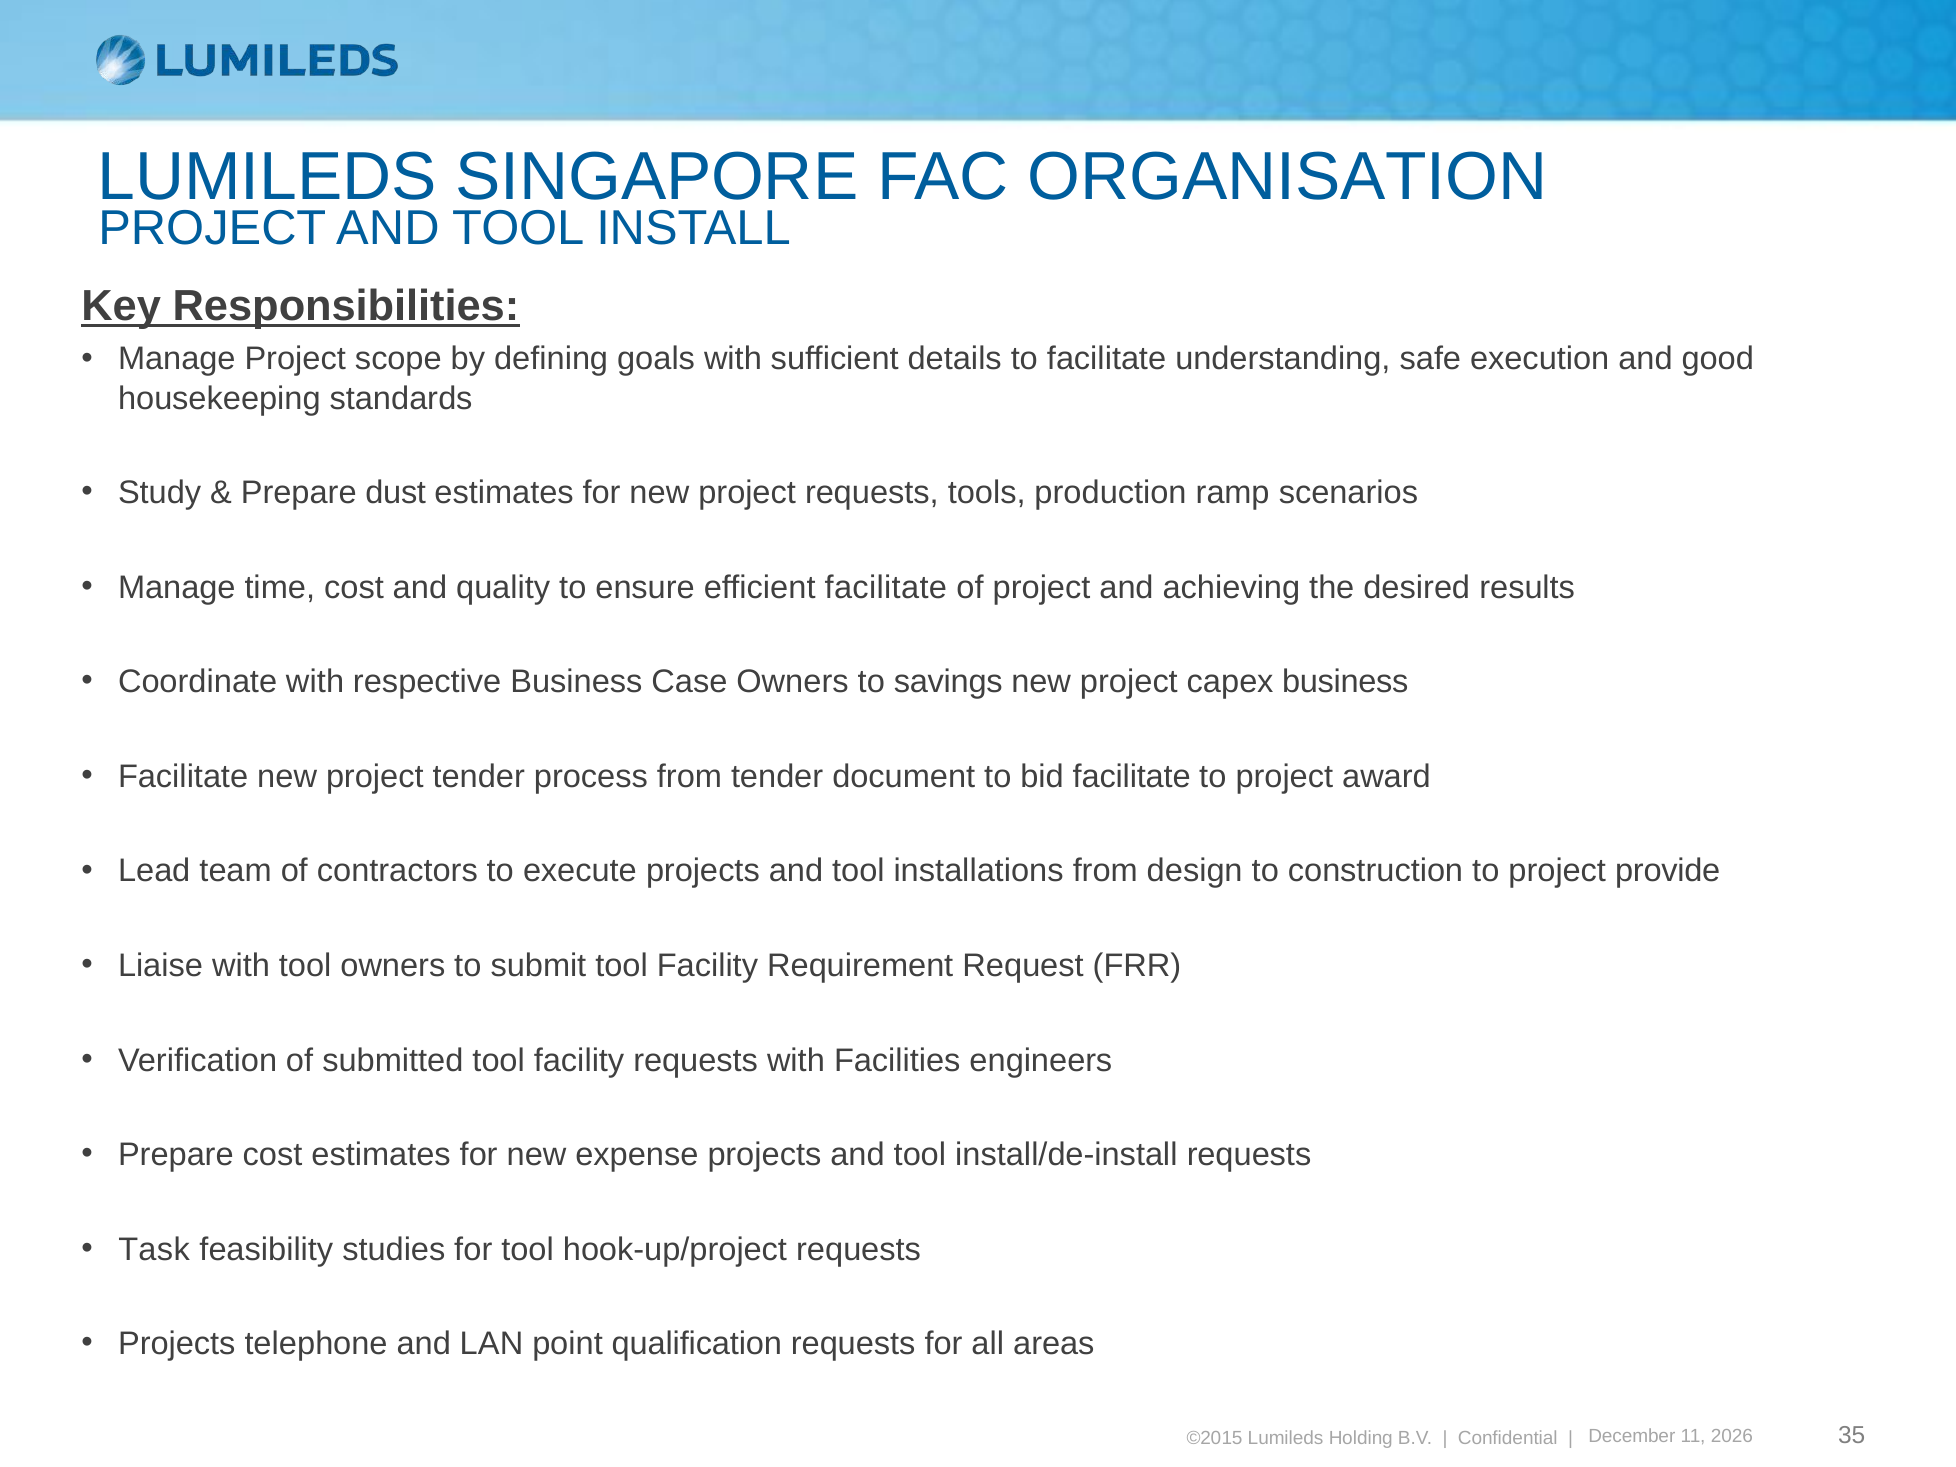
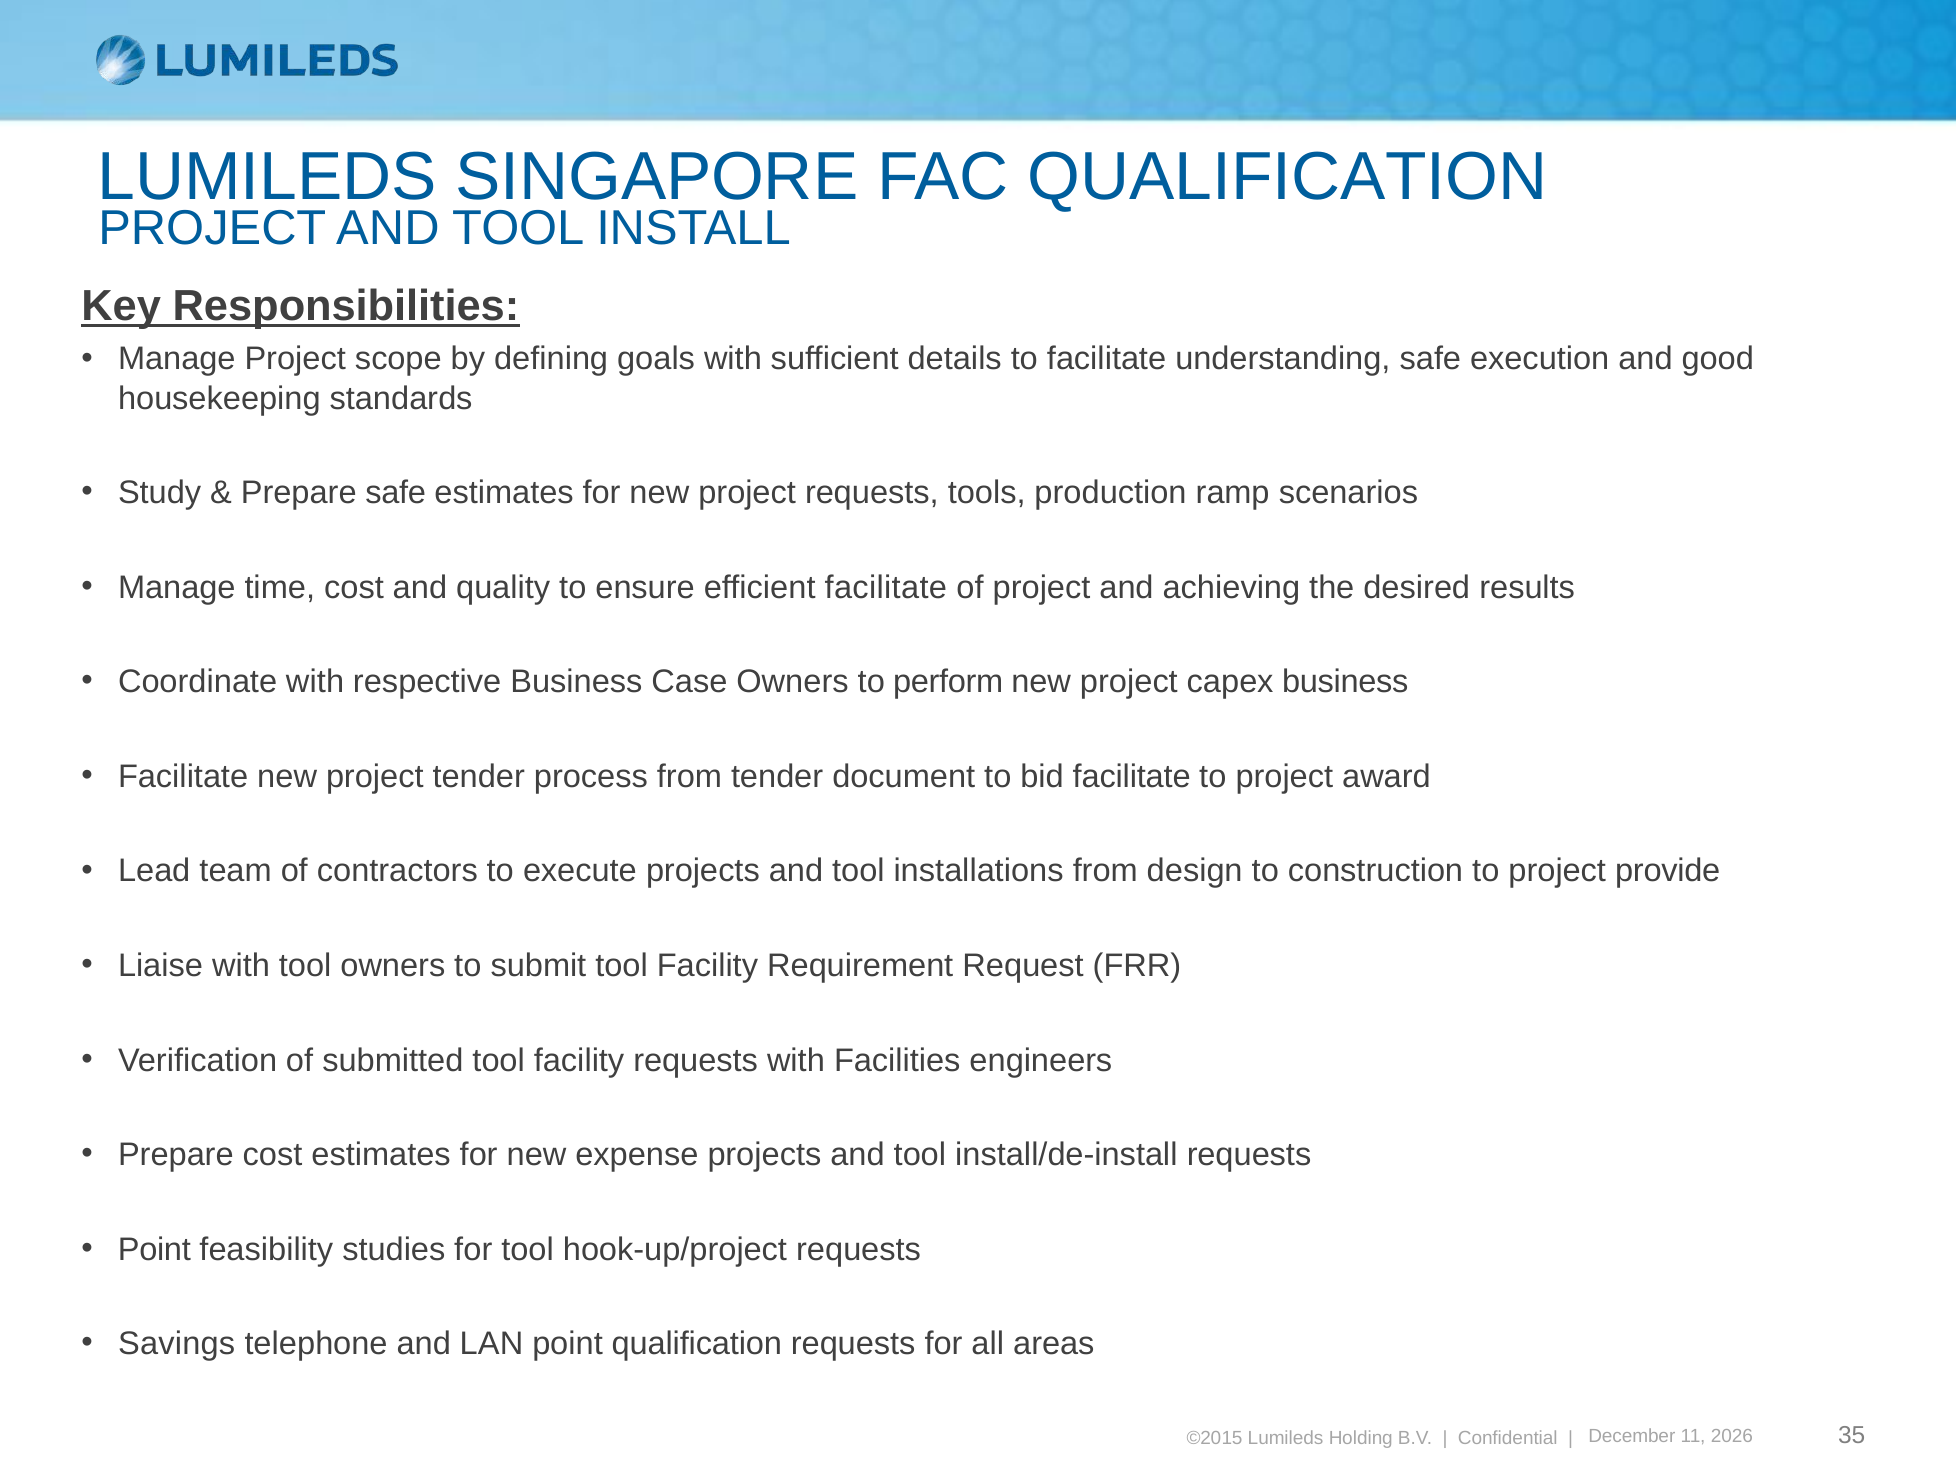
FAC ORGANISATION: ORGANISATION -> QUALIFICATION
Prepare dust: dust -> safe
savings: savings -> perform
Task at (154, 1249): Task -> Point
Projects at (177, 1344): Projects -> Savings
